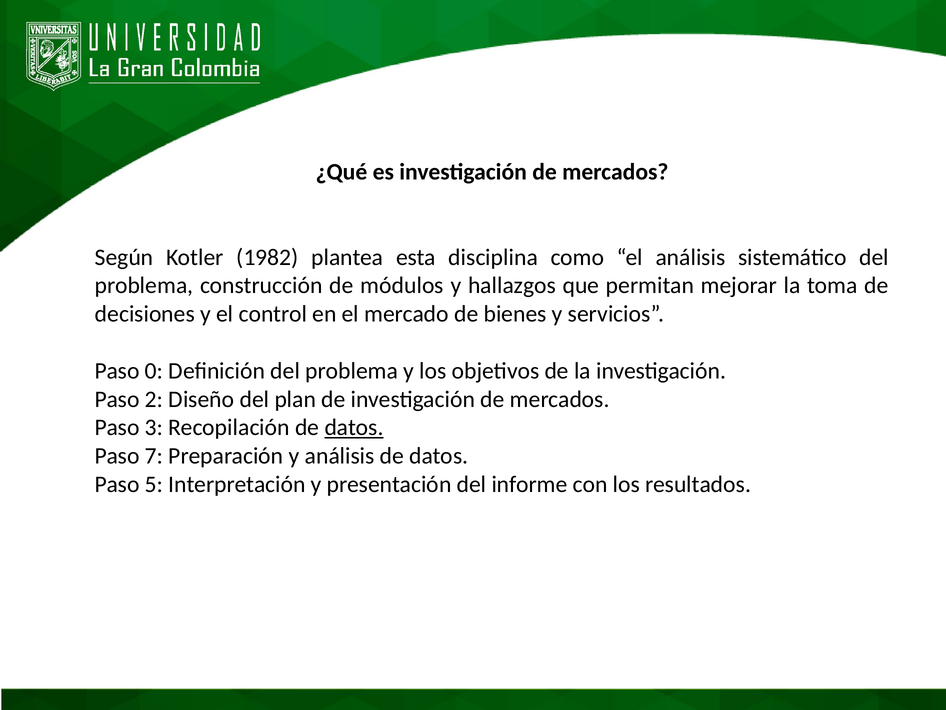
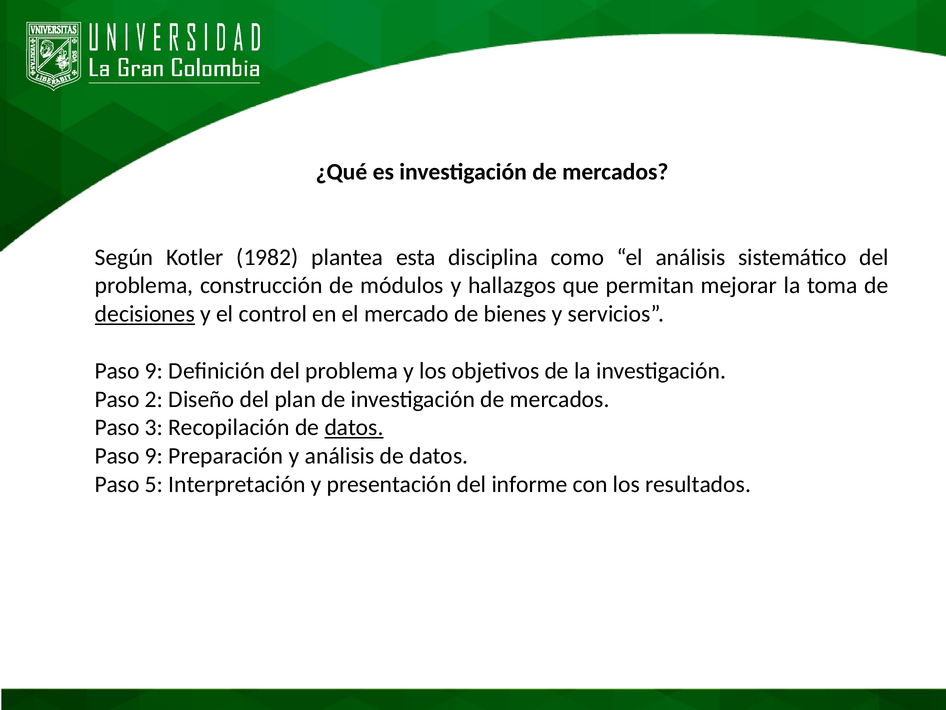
decisiones underline: none -> present
0 at (154, 371): 0 -> 9
7 at (154, 456): 7 -> 9
